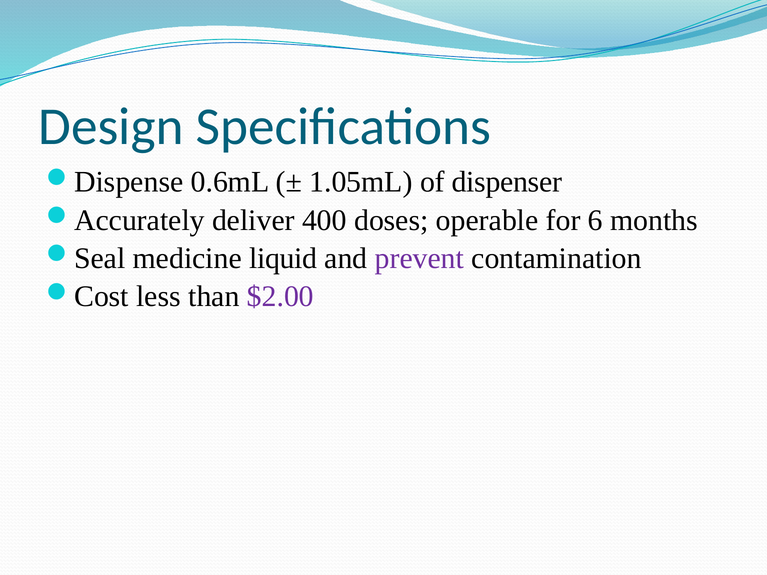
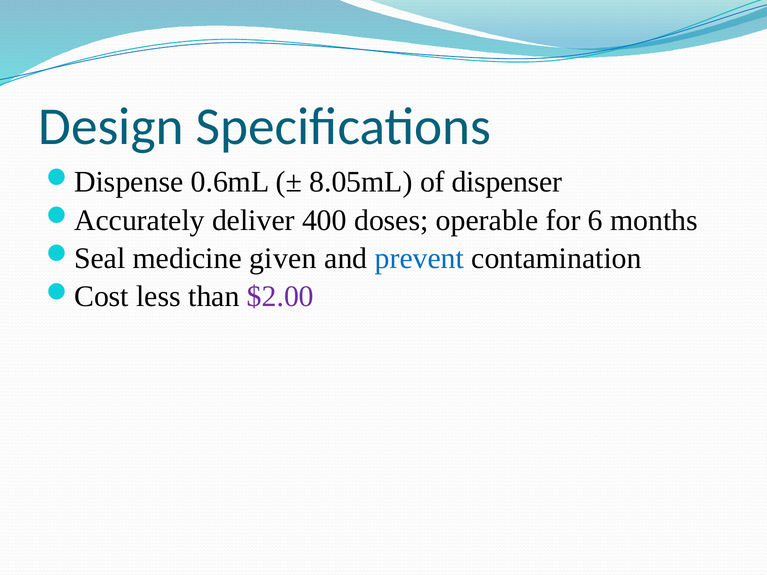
1.05mL: 1.05mL -> 8.05mL
liquid: liquid -> given
prevent colour: purple -> blue
